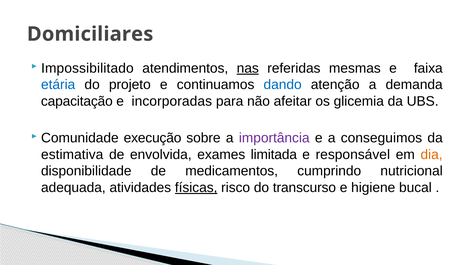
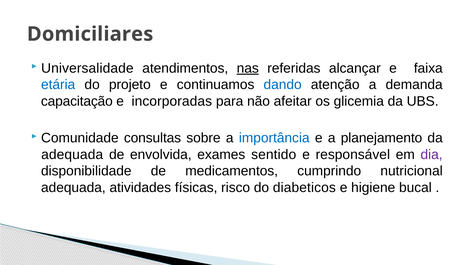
Impossibilitado: Impossibilitado -> Universalidade
mesmas: mesmas -> alcançar
execução: execução -> consultas
importância colour: purple -> blue
conseguimos: conseguimos -> planejamento
estimativa at (72, 154): estimativa -> adequada
limitada: limitada -> sentido
dia colour: orange -> purple
físicas underline: present -> none
transcurso: transcurso -> diabeticos
